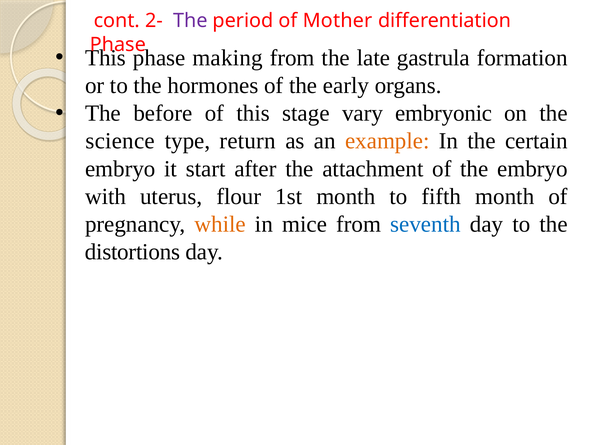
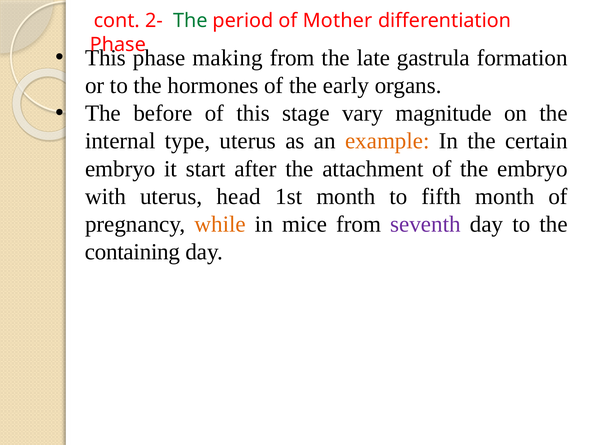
The at (190, 21) colour: purple -> green
embryonic: embryonic -> magnitude
science: science -> internal
type return: return -> uterus
flour: flour -> head
seventh colour: blue -> purple
distortions: distortions -> containing
